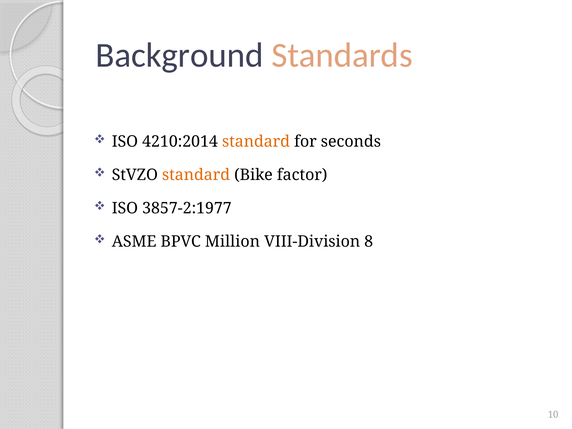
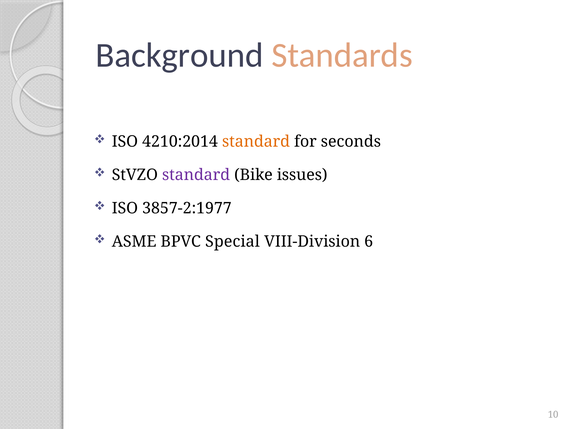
standard at (196, 175) colour: orange -> purple
factor: factor -> issues
Million: Million -> Special
8: 8 -> 6
